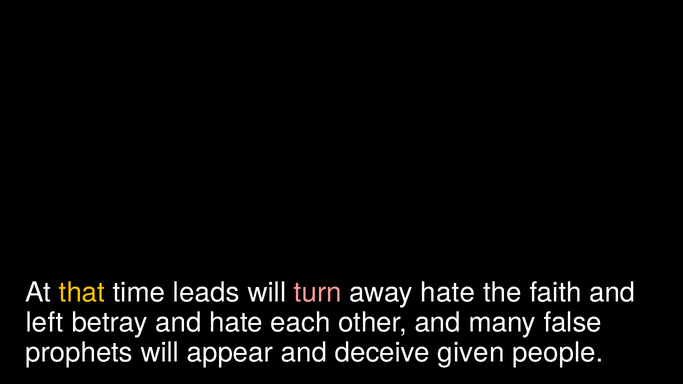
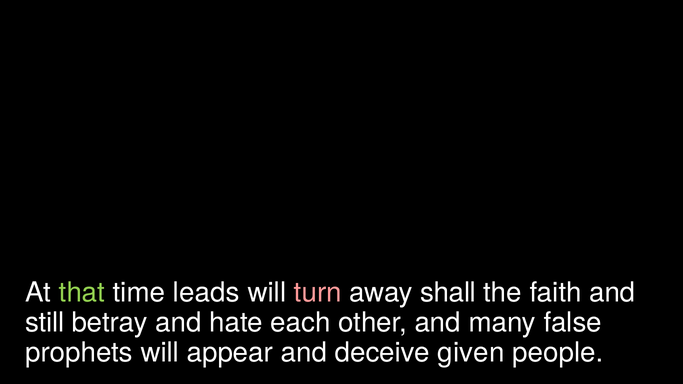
that colour: yellow -> light green
away hate: hate -> shall
left: left -> still
